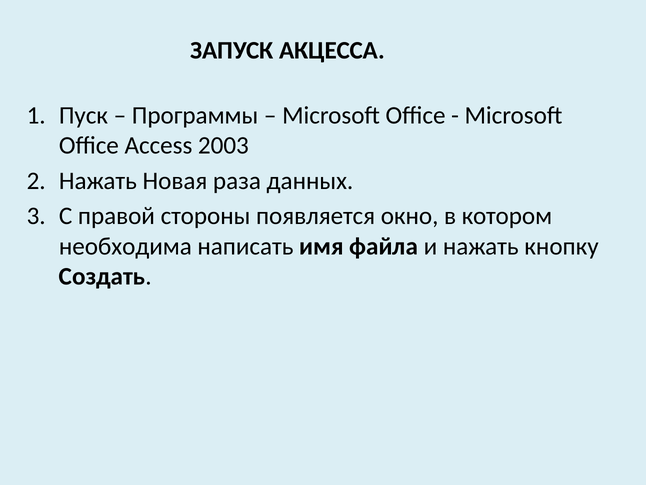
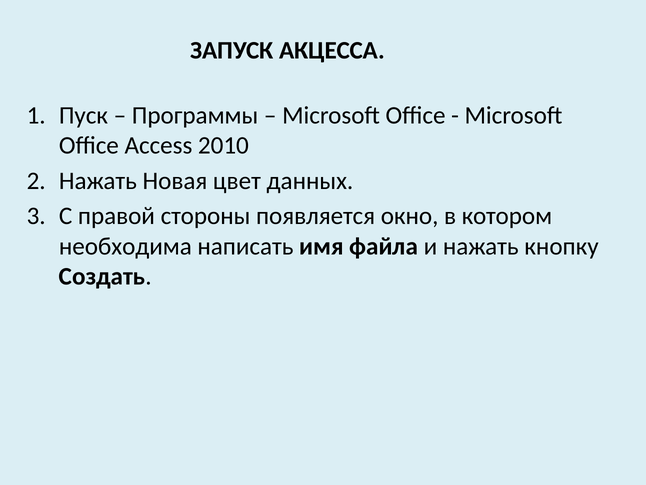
2003: 2003 -> 2010
раза: раза -> цвет
